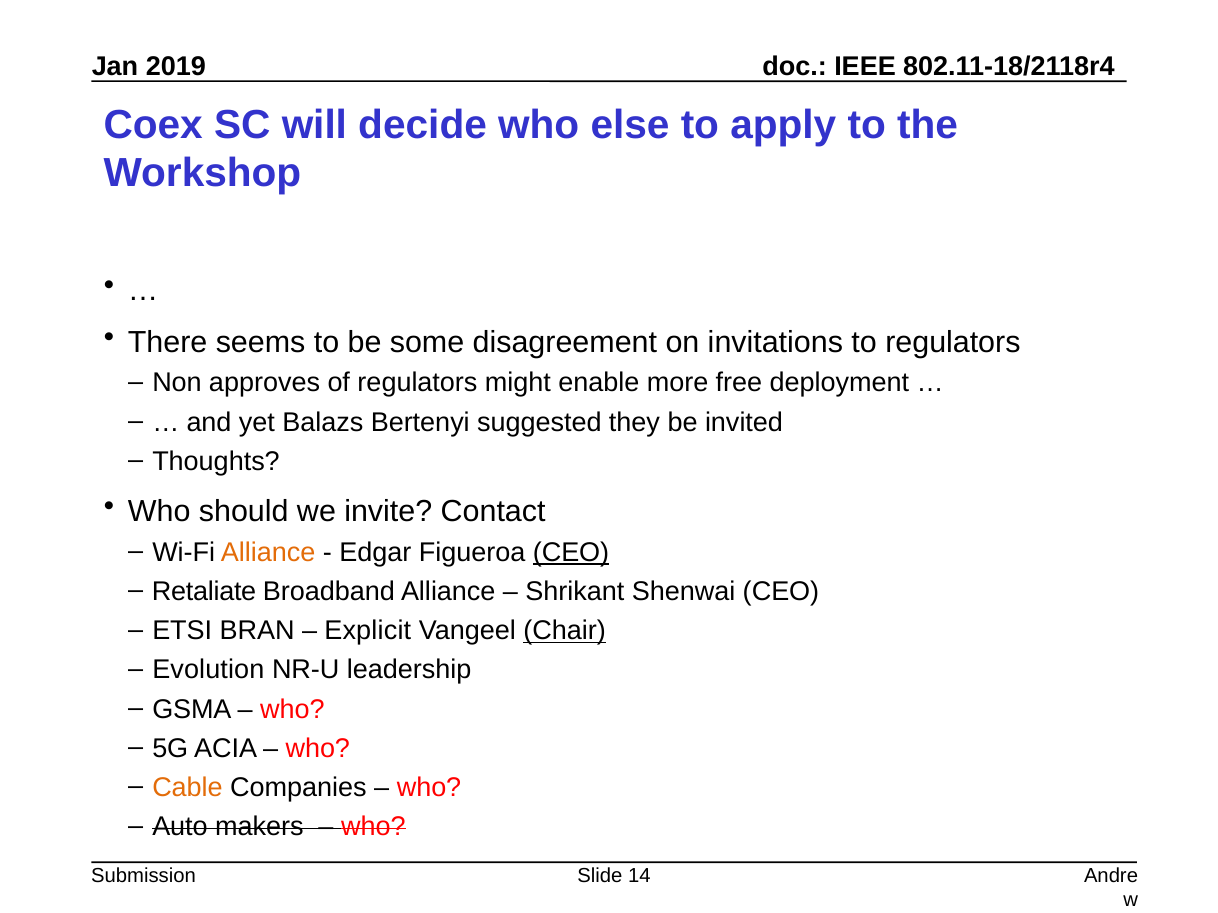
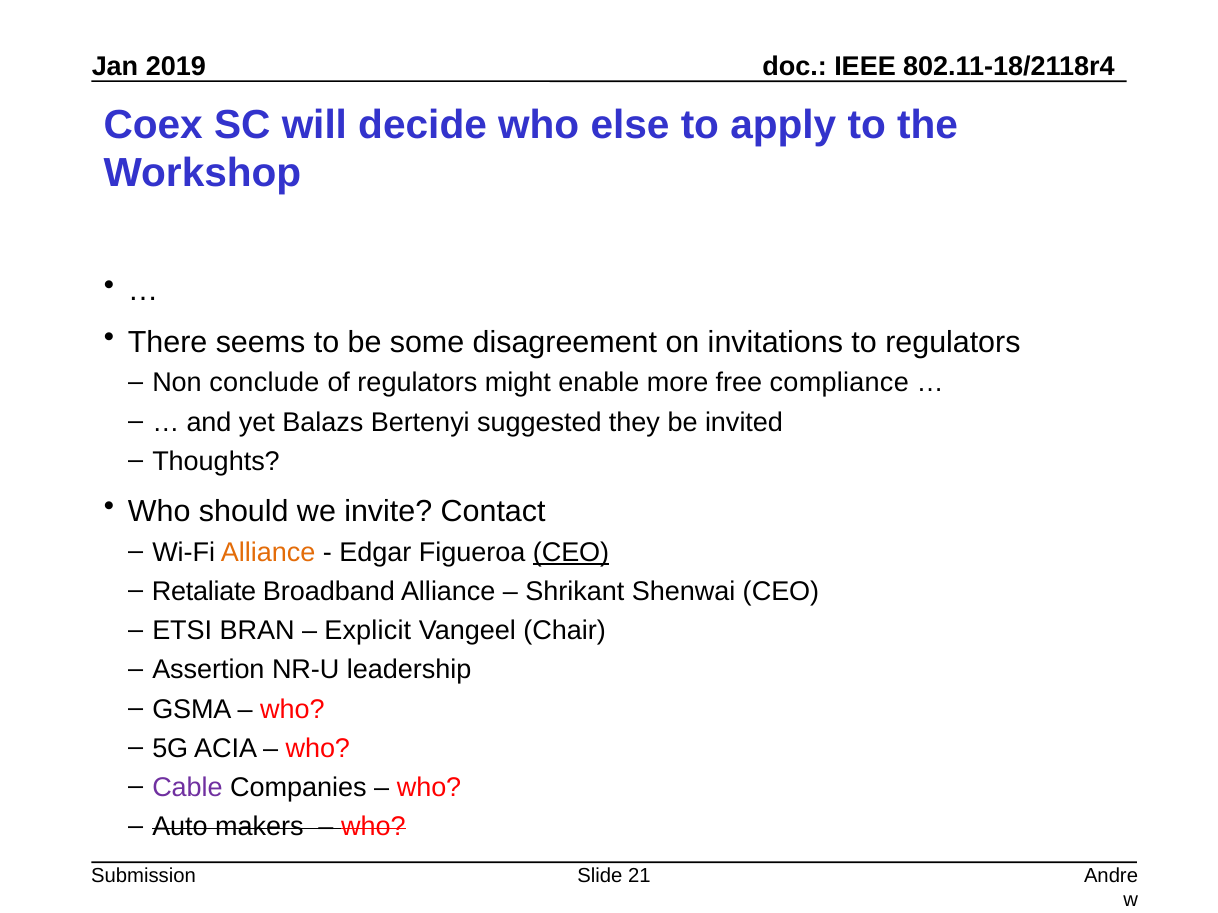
approves: approves -> conclude
deployment: deployment -> compliance
Chair underline: present -> none
Evolution: Evolution -> Assertion
Cable colour: orange -> purple
14: 14 -> 21
